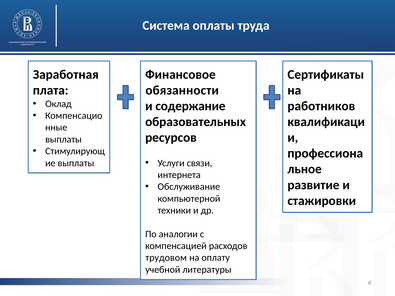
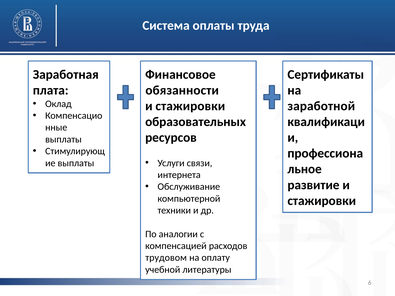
содержание at (190, 106): содержание -> стажировки
работников: работников -> заработной
